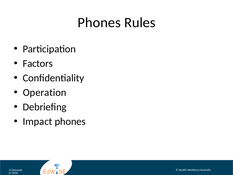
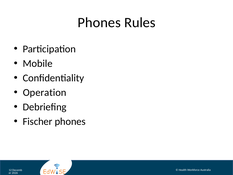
Factors: Factors -> Mobile
Impact: Impact -> Fischer
